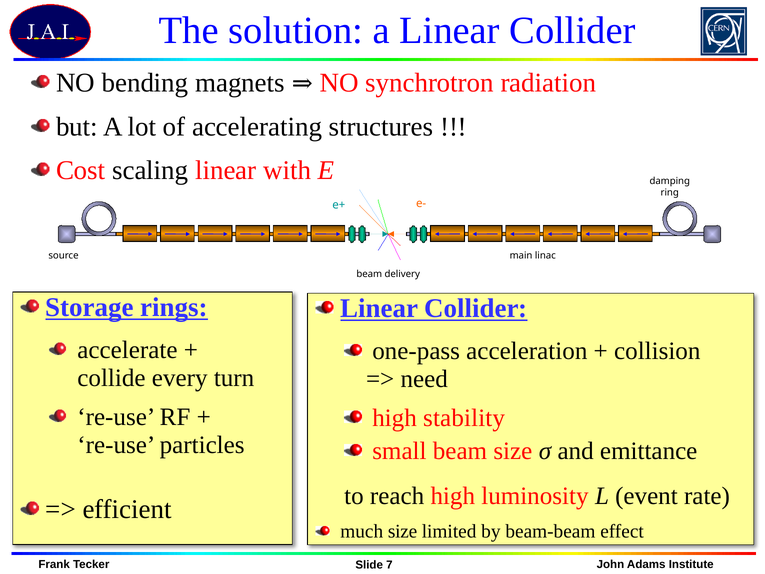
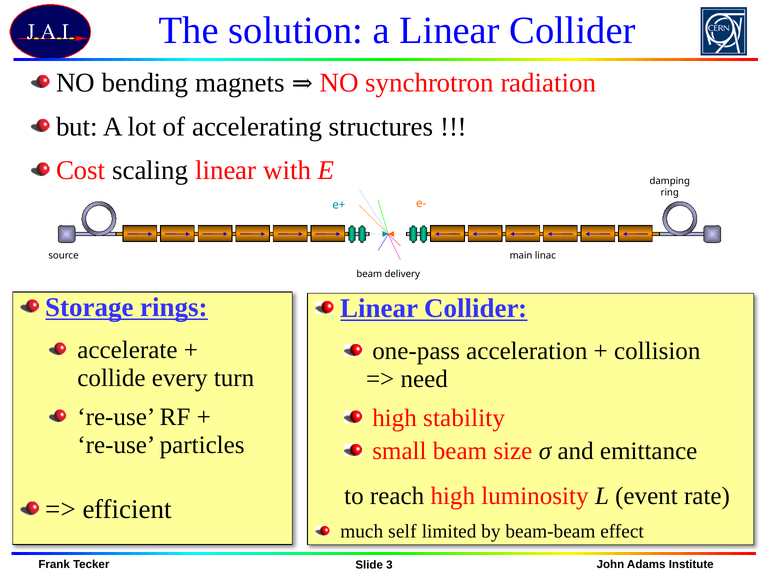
much size: size -> self
7: 7 -> 3
